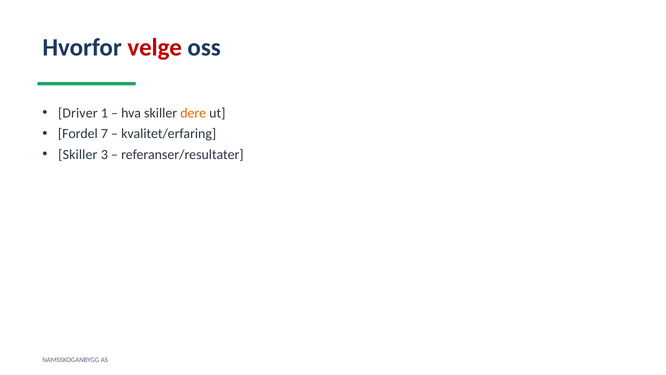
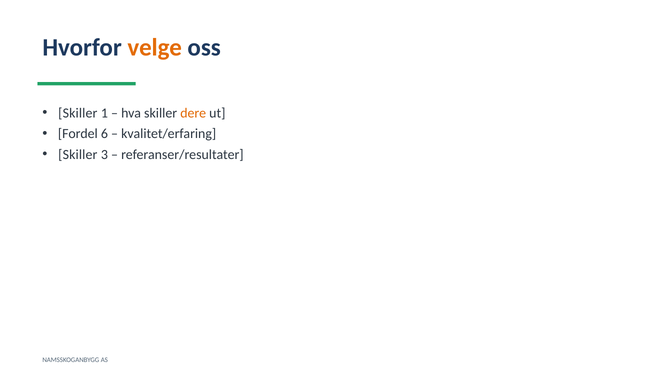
velge colour: red -> orange
Driver at (78, 113): Driver -> Skiller
7: 7 -> 6
